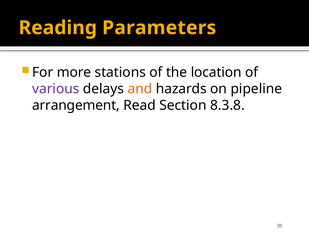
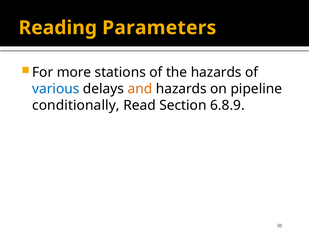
the location: location -> hazards
various colour: purple -> blue
arrangement: arrangement -> conditionally
8.3.8: 8.3.8 -> 6.8.9
